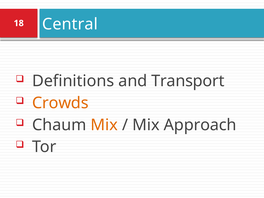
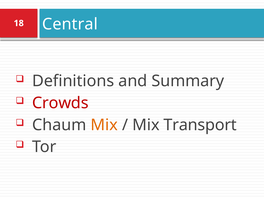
Transport: Transport -> Summary
Crowds colour: orange -> red
Approach: Approach -> Transport
